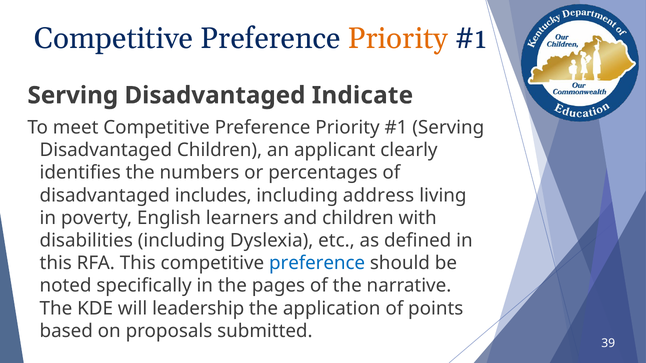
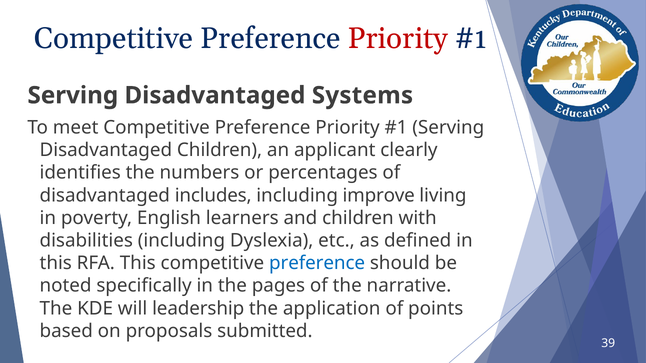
Priority at (398, 38) colour: orange -> red
Indicate: Indicate -> Systems
address: address -> improve
